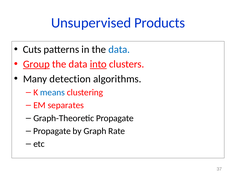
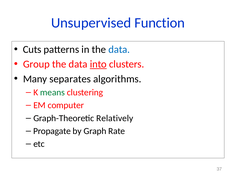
Products: Products -> Function
Group underline: present -> none
detection: detection -> separates
means colour: blue -> green
separates: separates -> computer
Graph-Theoretic Propagate: Propagate -> Relatively
